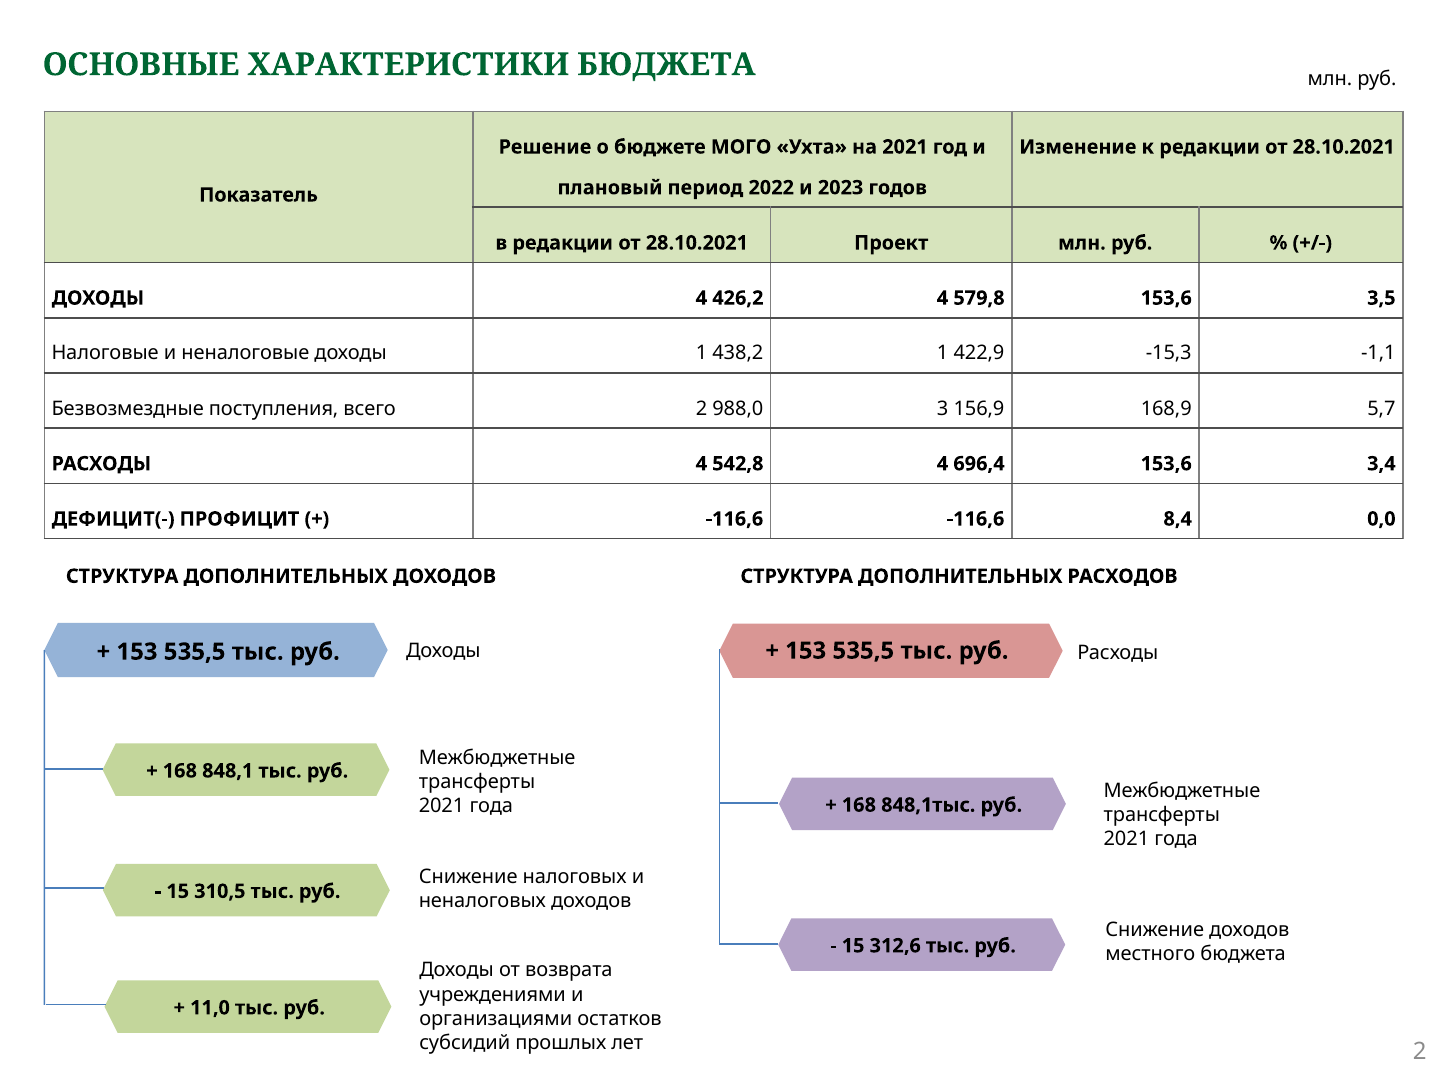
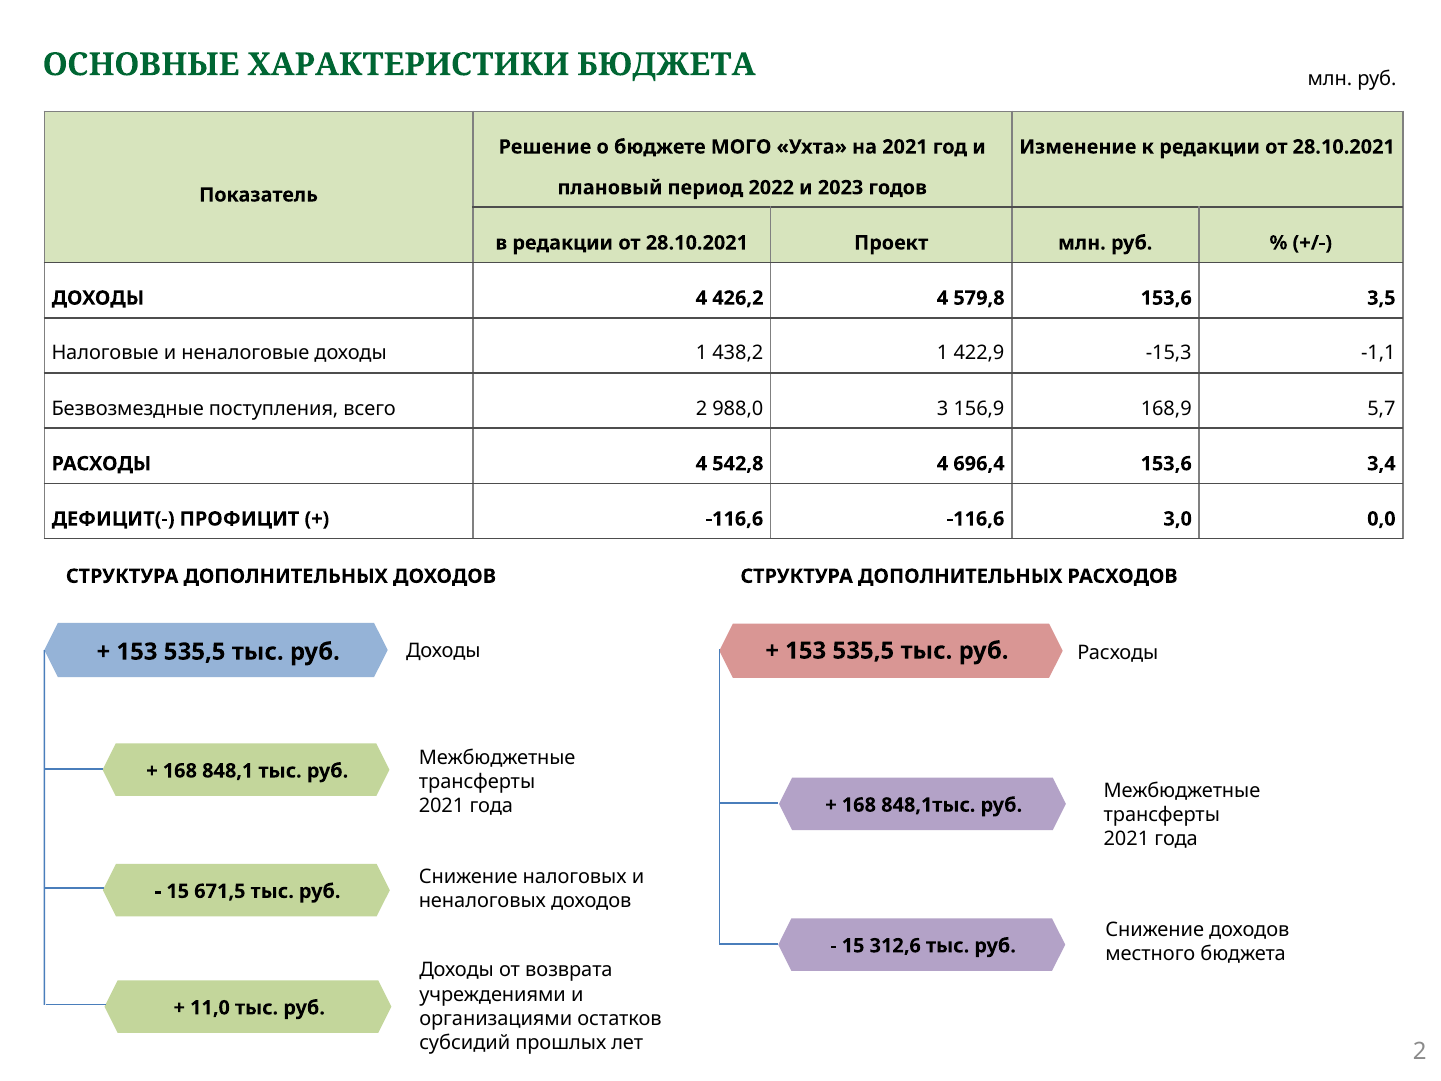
8,4: 8,4 -> 3,0
310,5: 310,5 -> 671,5
